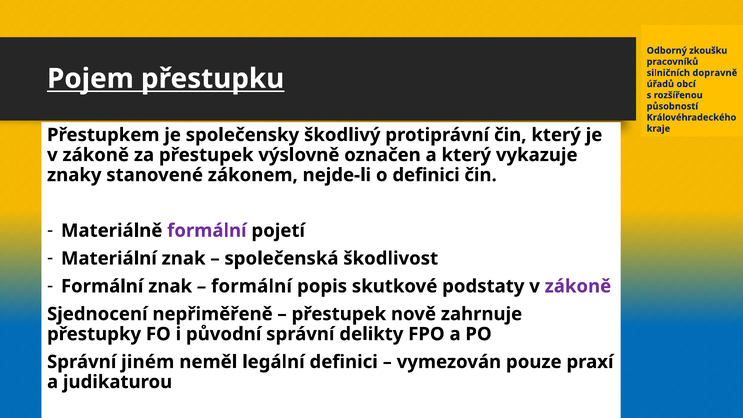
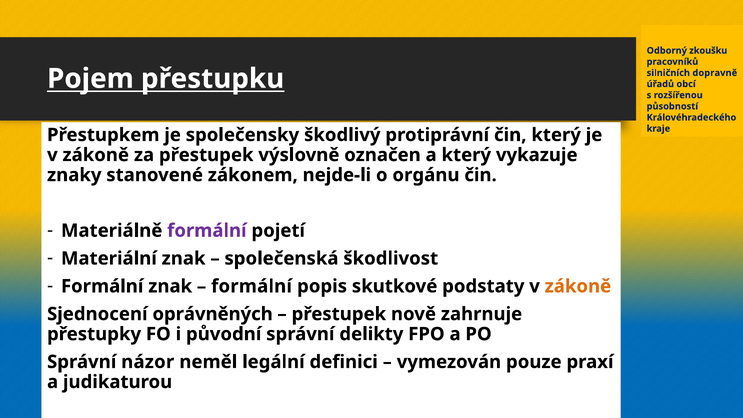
o definici: definici -> orgánu
zákoně at (578, 286) colour: purple -> orange
nepřiměřeně: nepřiměřeně -> oprávněných
jiném: jiném -> názor
